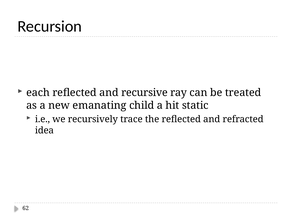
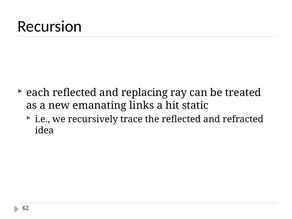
recursive: recursive -> replacing
child: child -> links
